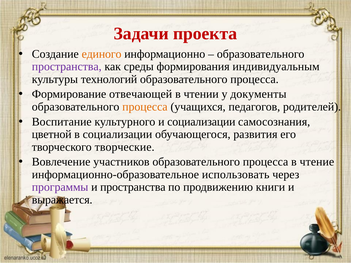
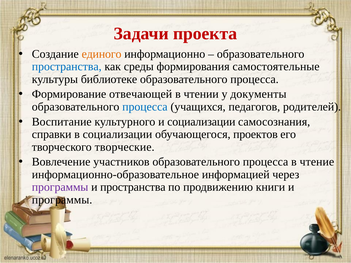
пространства at (67, 67) colour: purple -> blue
индивидуальным: индивидуальным -> самостоятельные
технологий: технологий -> библиотеке
процесса at (145, 107) colour: orange -> blue
цветной: цветной -> справки
развития: развития -> проектов
использовать: использовать -> информацией
выражается at (62, 200): выражается -> программы
